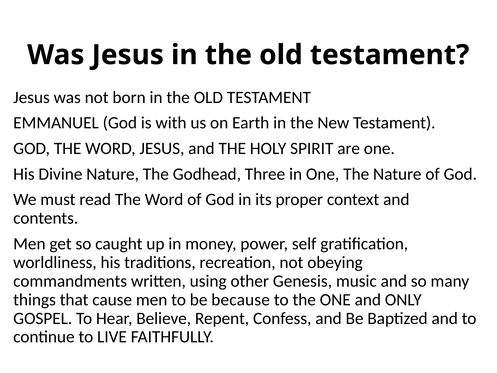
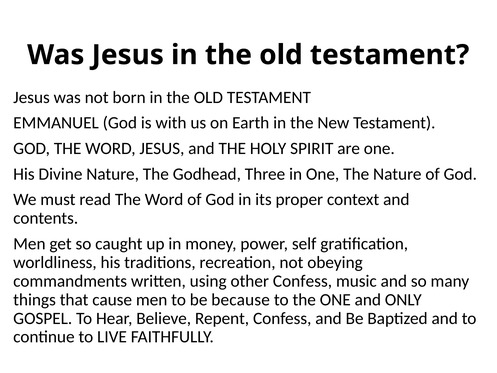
other Genesis: Genesis -> Confess
